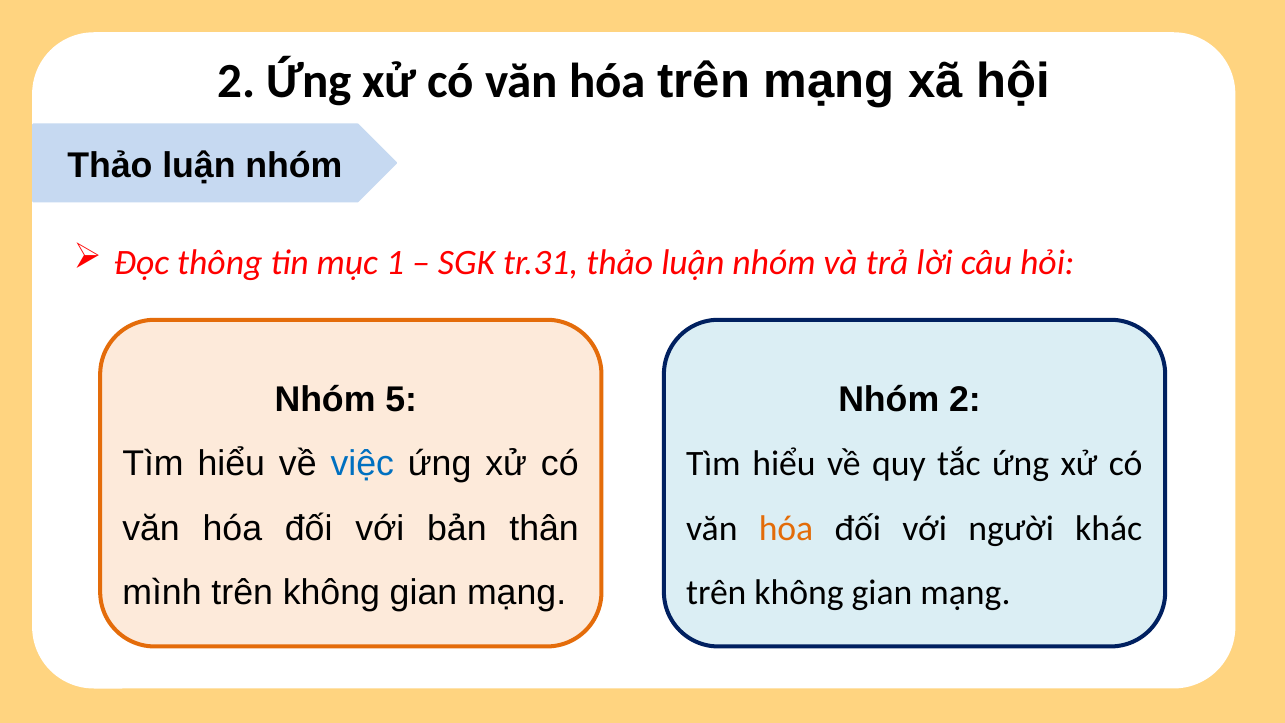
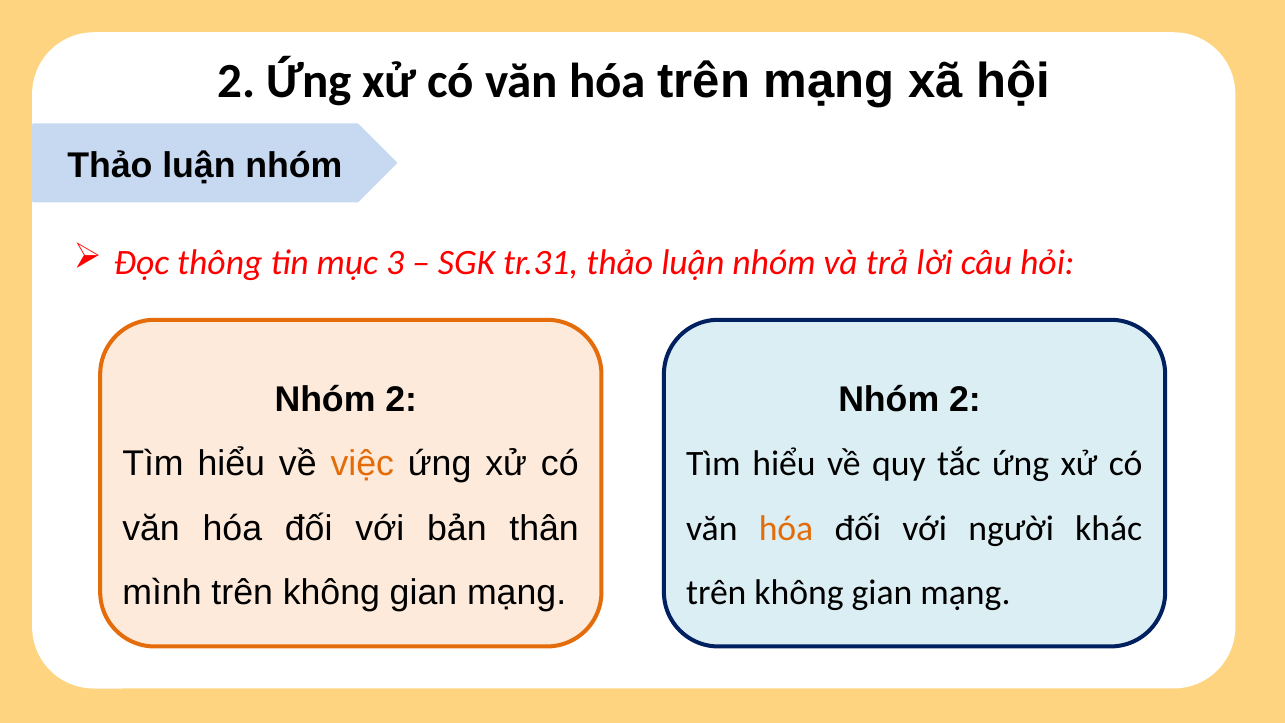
1: 1 -> 3
5 at (401, 400): 5 -> 2
việc colour: blue -> orange
